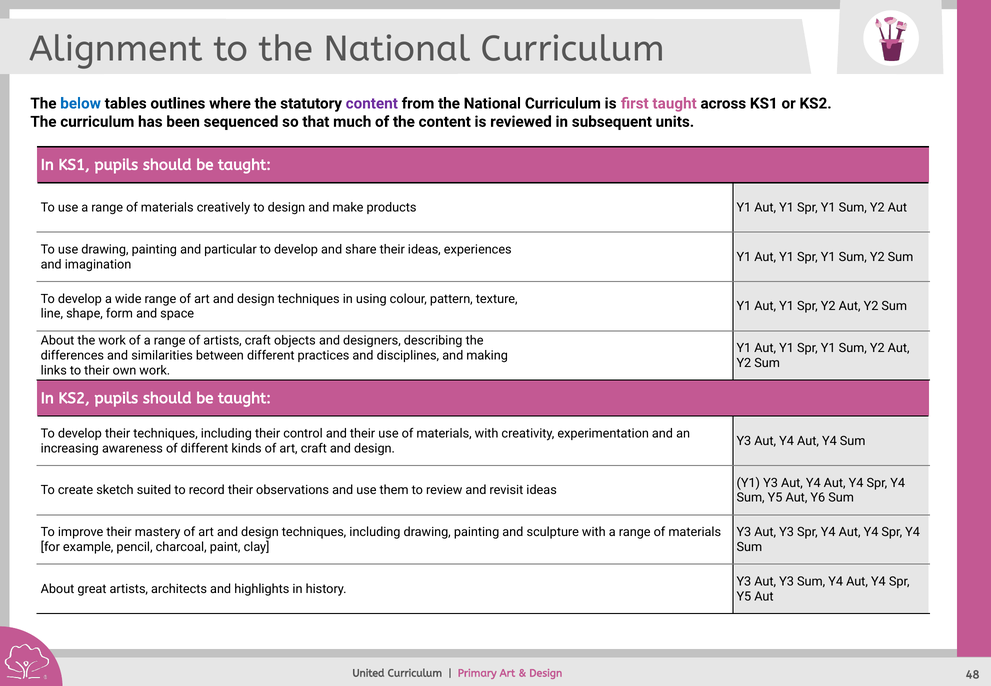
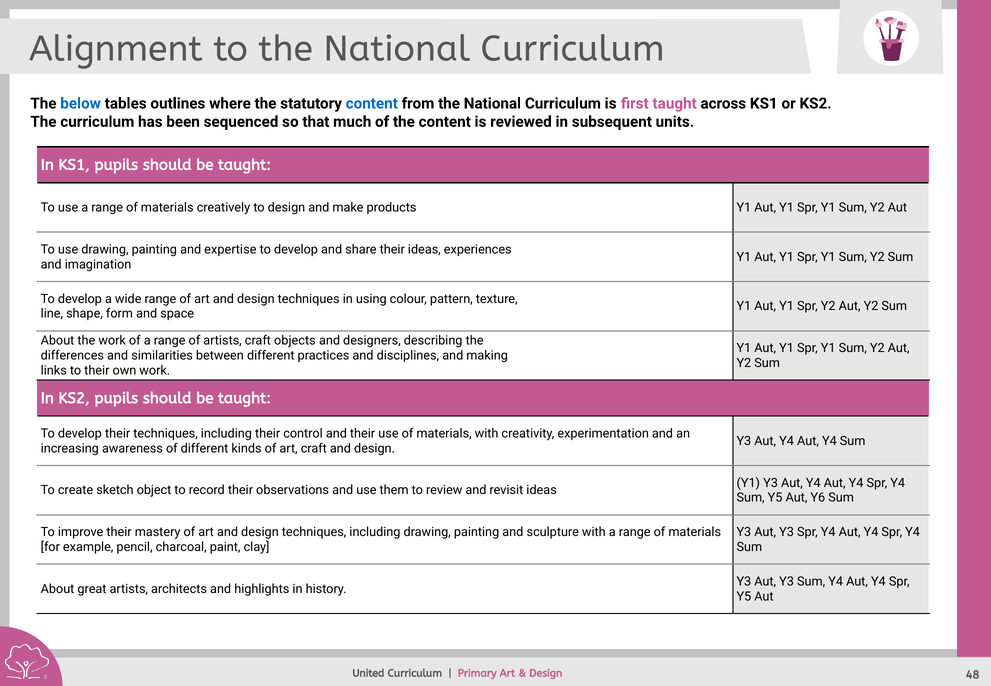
content at (372, 103) colour: purple -> blue
particular: particular -> expertise
suited: suited -> object
